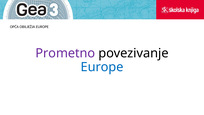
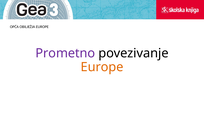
Europe at (102, 67) colour: blue -> orange
